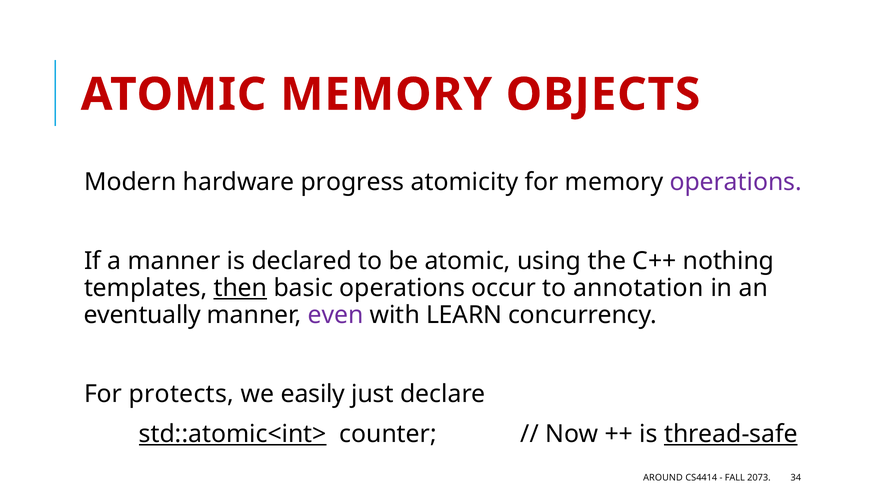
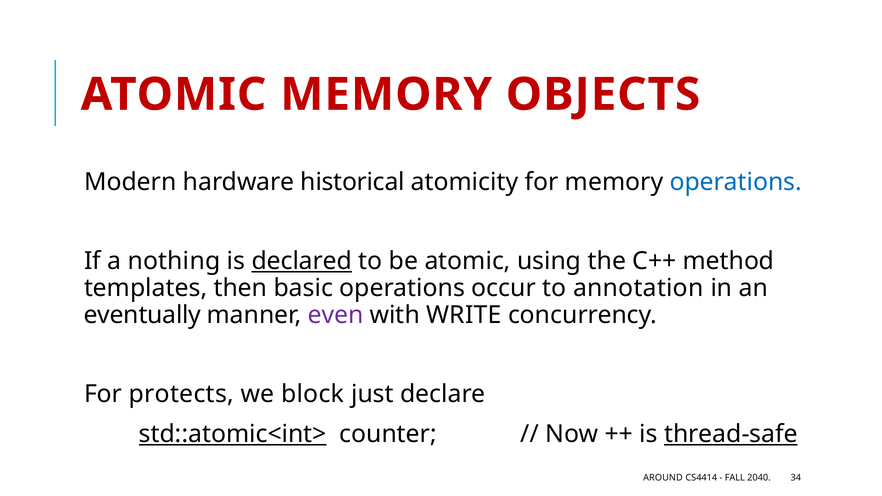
progress: progress -> historical
operations at (736, 182) colour: purple -> blue
a manner: manner -> nothing
declared underline: none -> present
nothing: nothing -> method
then underline: present -> none
LEARN: LEARN -> WRITE
easily: easily -> block
2073: 2073 -> 2040
